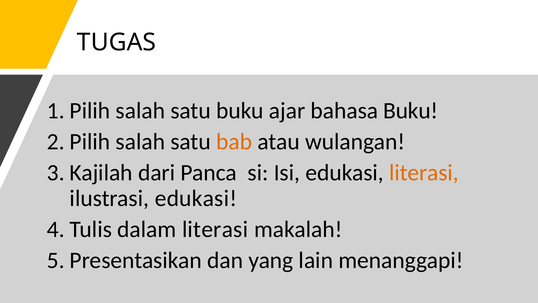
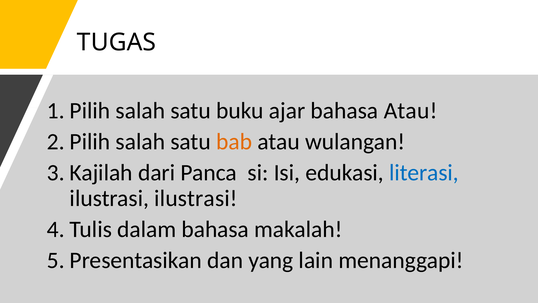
bahasa Buku: Buku -> Atau
literasi at (424, 173) colour: orange -> blue
ilustrasi edukasi: edukasi -> ilustrasi
dalam literasi: literasi -> bahasa
